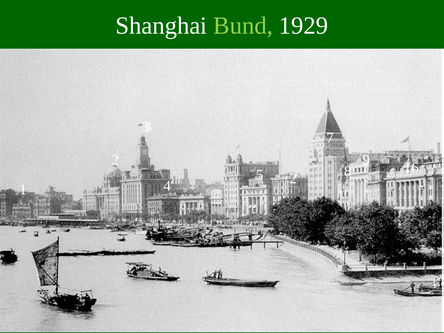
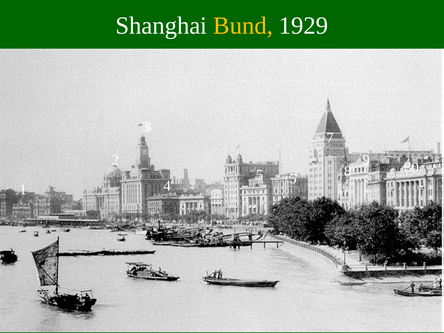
Bund colour: light green -> yellow
16: 16 -> 80
5 2: 2 -> 5
